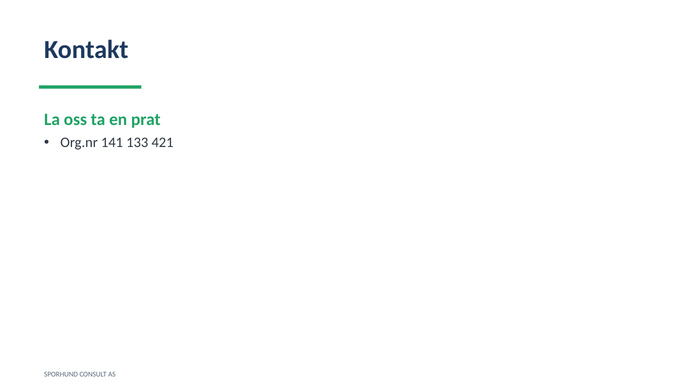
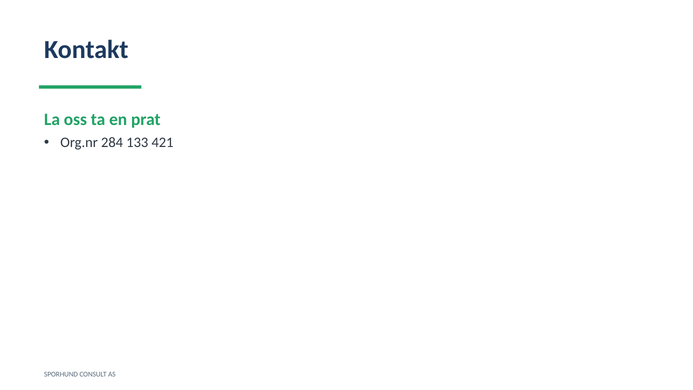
141: 141 -> 284
